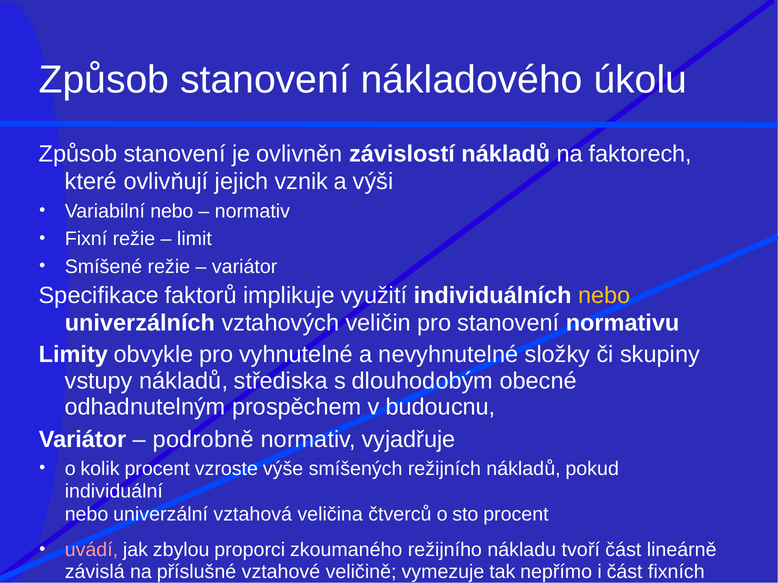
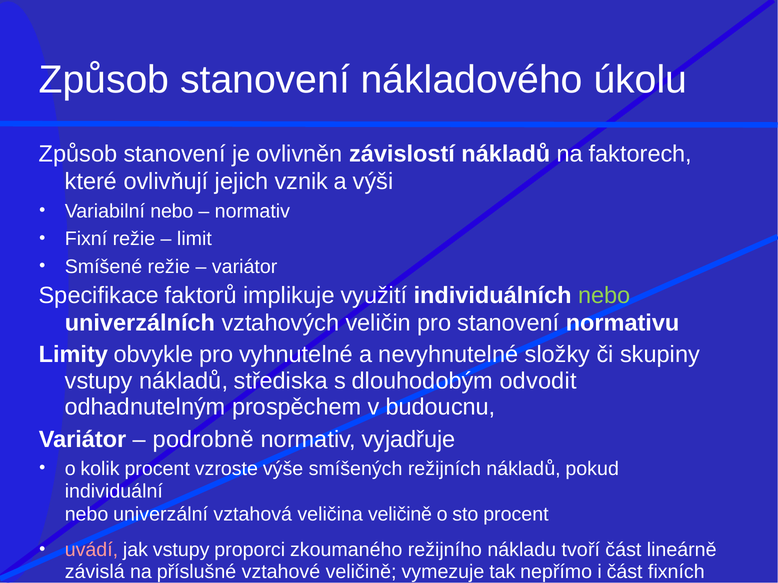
nebo at (604, 296) colour: yellow -> light green
obecné: obecné -> odvodit
veličina čtverců: čtverců -> veličině
jak zbylou: zbylou -> vstupy
